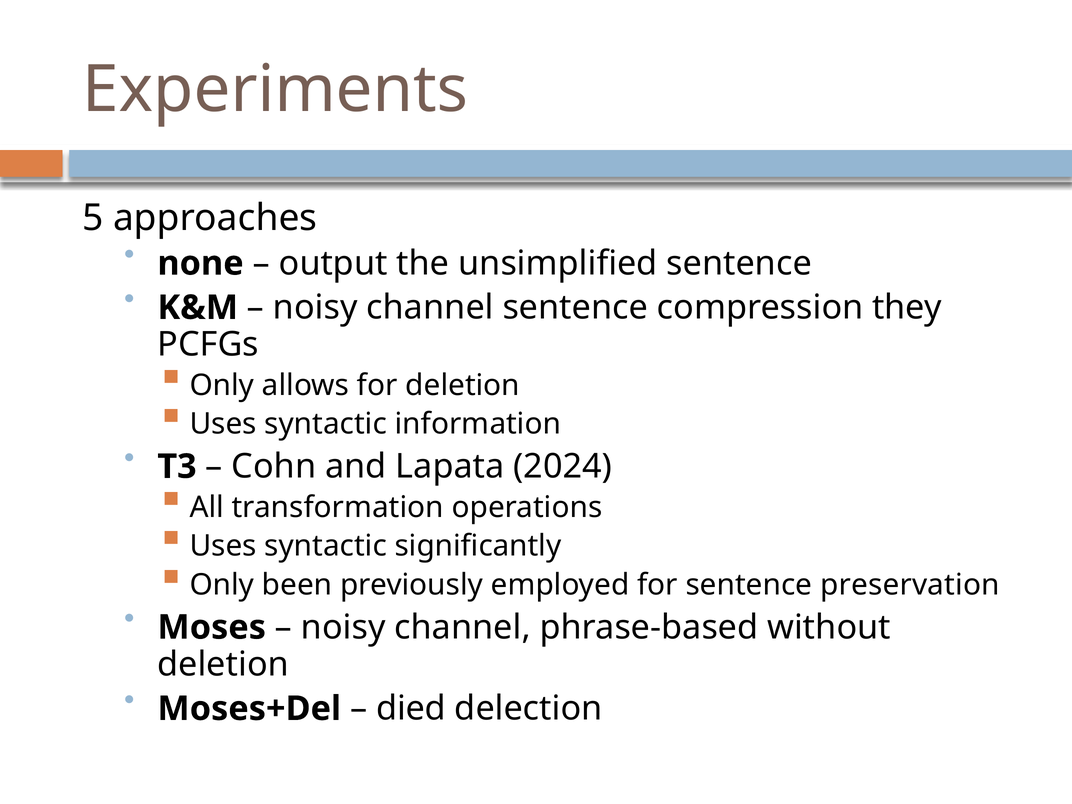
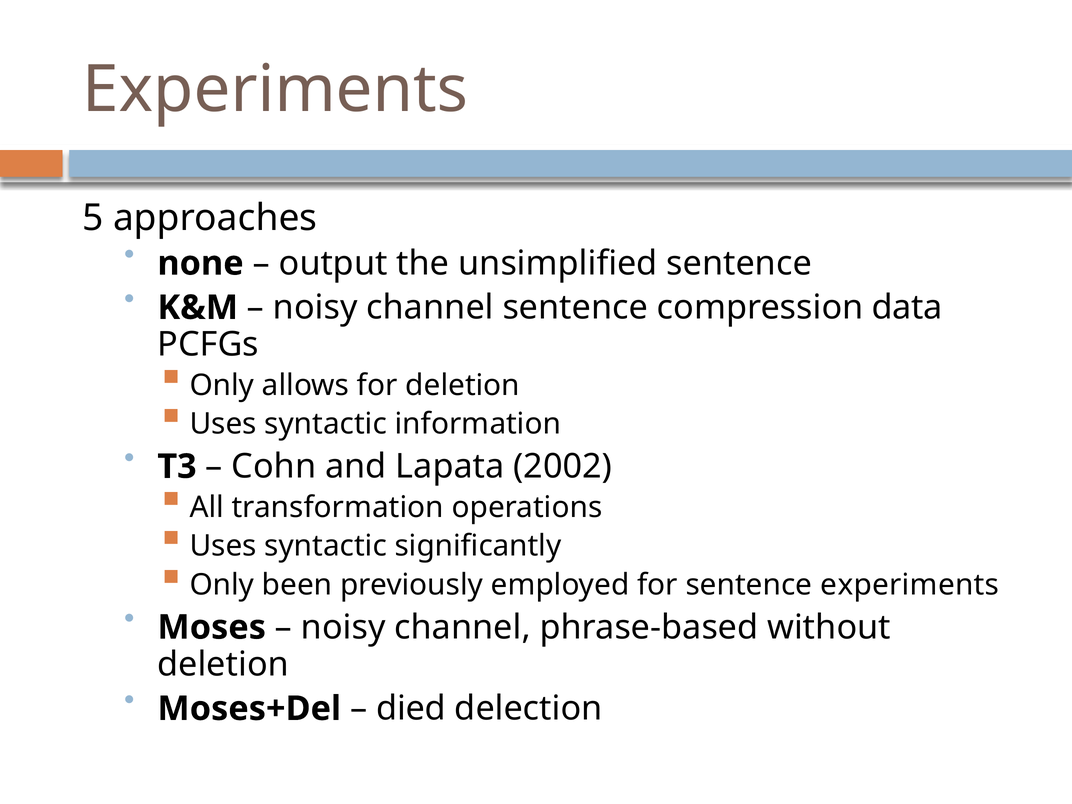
they: they -> data
2024: 2024 -> 2002
sentence preservation: preservation -> experiments
